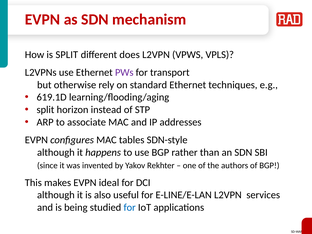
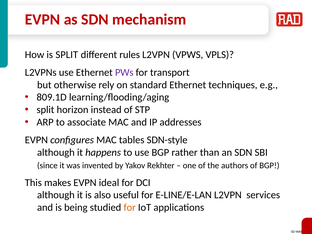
does: does -> rules
619.1D: 619.1D -> 809.1D
for at (130, 208) colour: blue -> orange
